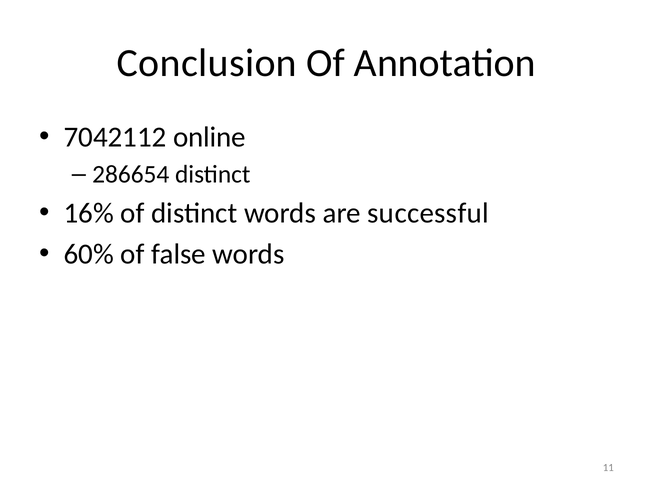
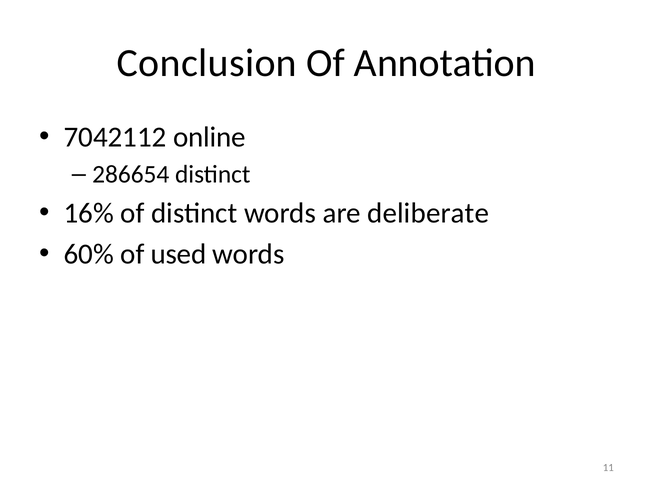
successful: successful -> deliberate
false: false -> used
